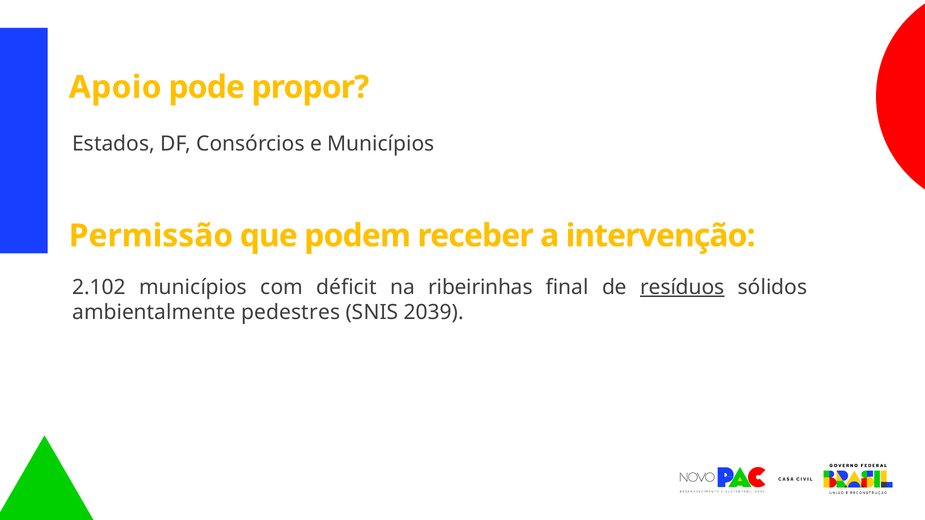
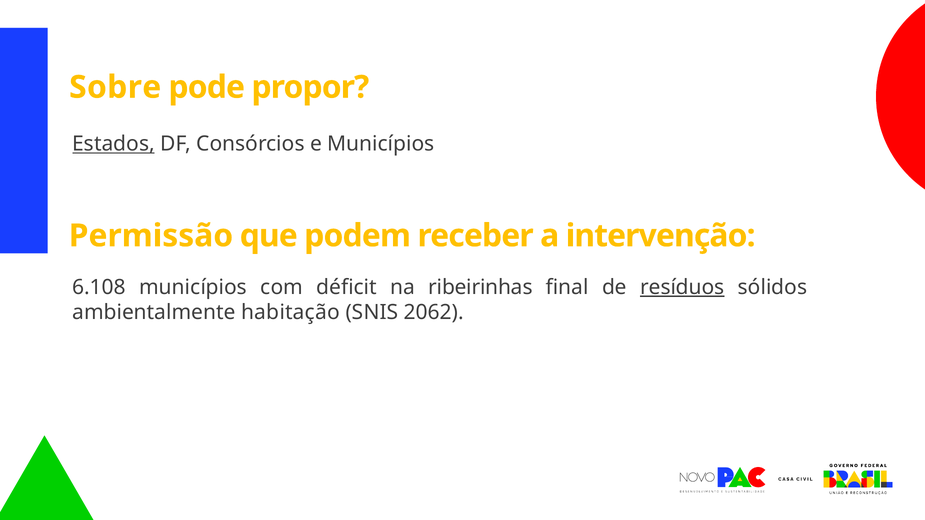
Apoio: Apoio -> Sobre
Estados underline: none -> present
2.102: 2.102 -> 6.108
pedestres: pedestres -> habitação
2039: 2039 -> 2062
